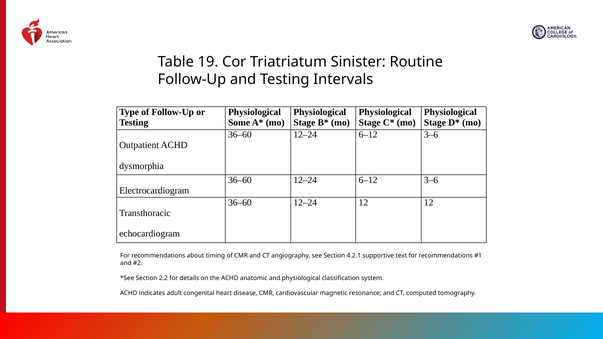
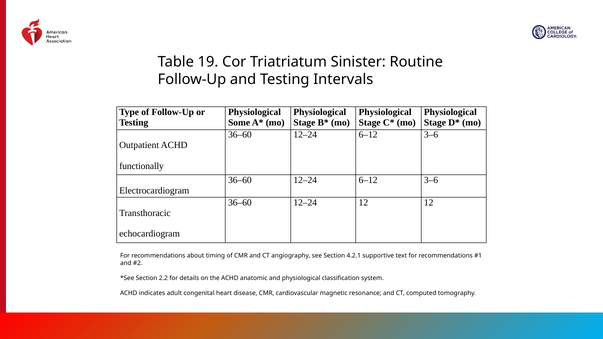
dysmorphia: dysmorphia -> functionally
